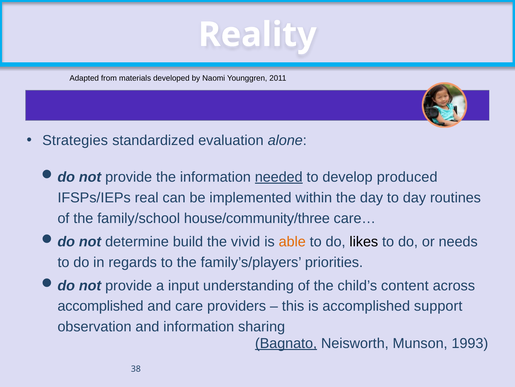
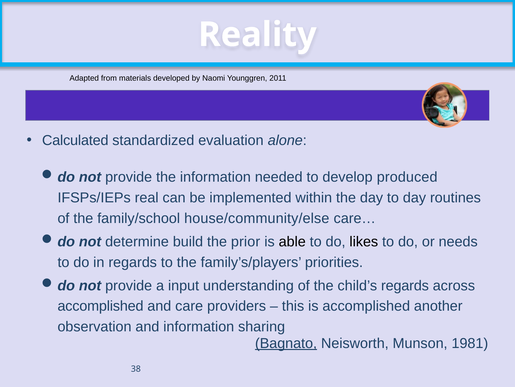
Strategies: Strategies -> Calculated
needed underline: present -> none
house/community/three: house/community/three -> house/community/else
vivid: vivid -> prior
able colour: orange -> black
child’s content: content -> regards
support: support -> another
1993: 1993 -> 1981
